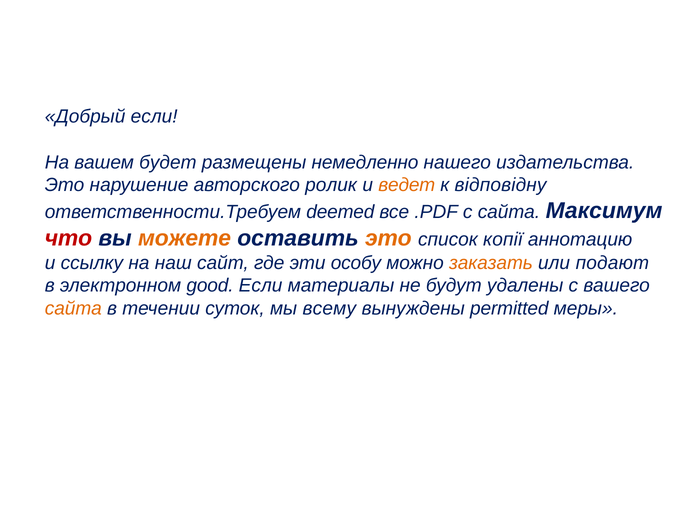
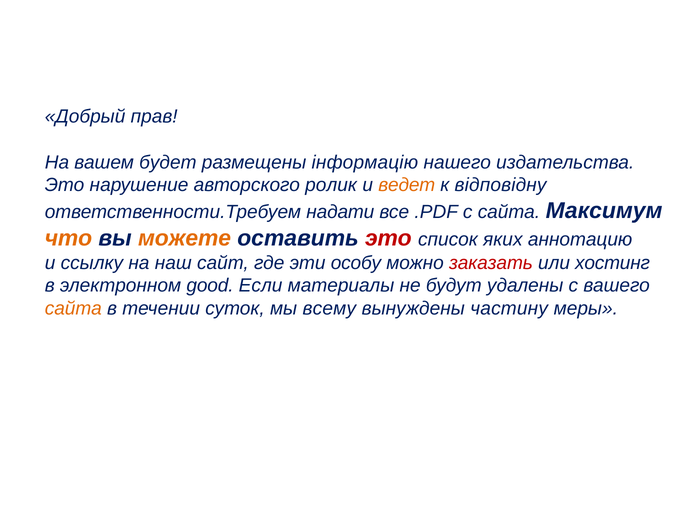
Добрый если: если -> прав
немедленно: немедленно -> інформацію
deemed: deemed -> надати
что colour: red -> orange
это at (388, 238) colour: orange -> red
копії: копії -> яких
заказать colour: orange -> red
подают: подают -> хостинг
permitted: permitted -> частину
